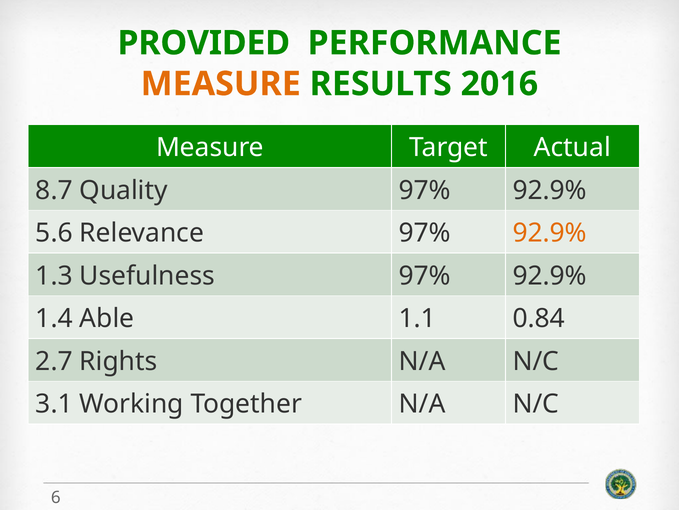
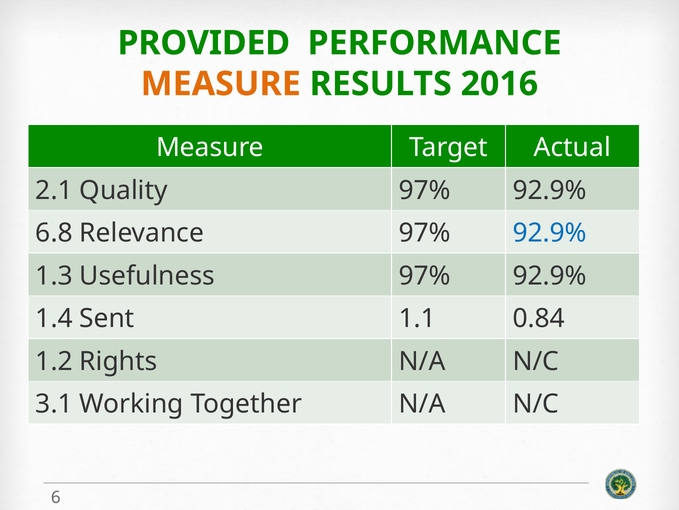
8.7: 8.7 -> 2.1
5.6: 5.6 -> 6.8
92.9% at (550, 233) colour: orange -> blue
Able: Able -> Sent
2.7: 2.7 -> 1.2
